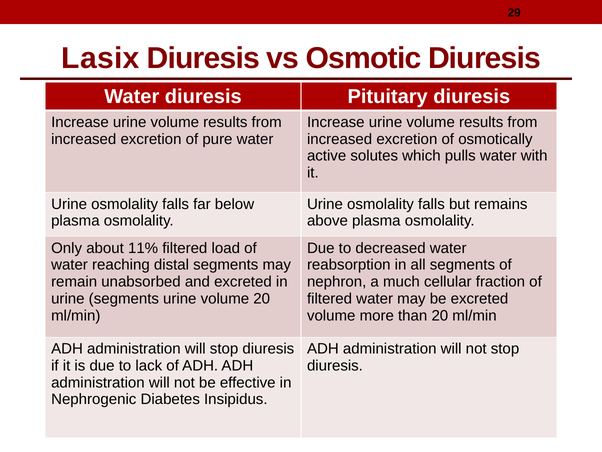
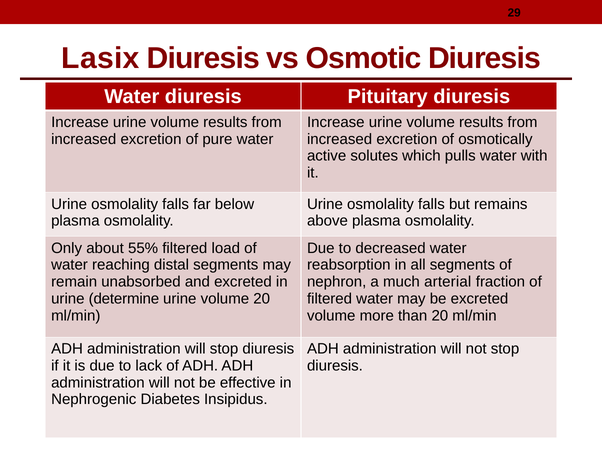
11%: 11% -> 55%
cellular: cellular -> arterial
urine segments: segments -> determine
